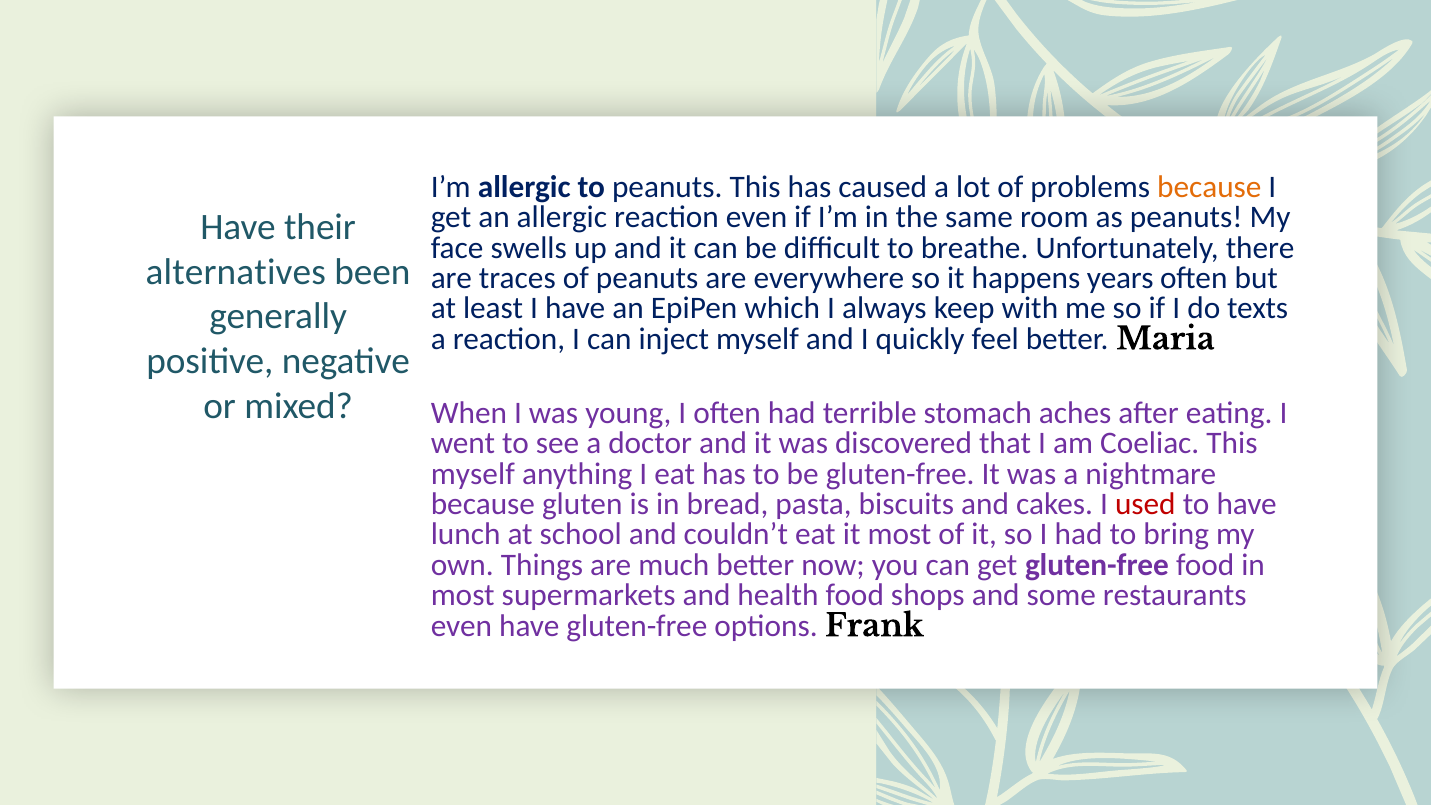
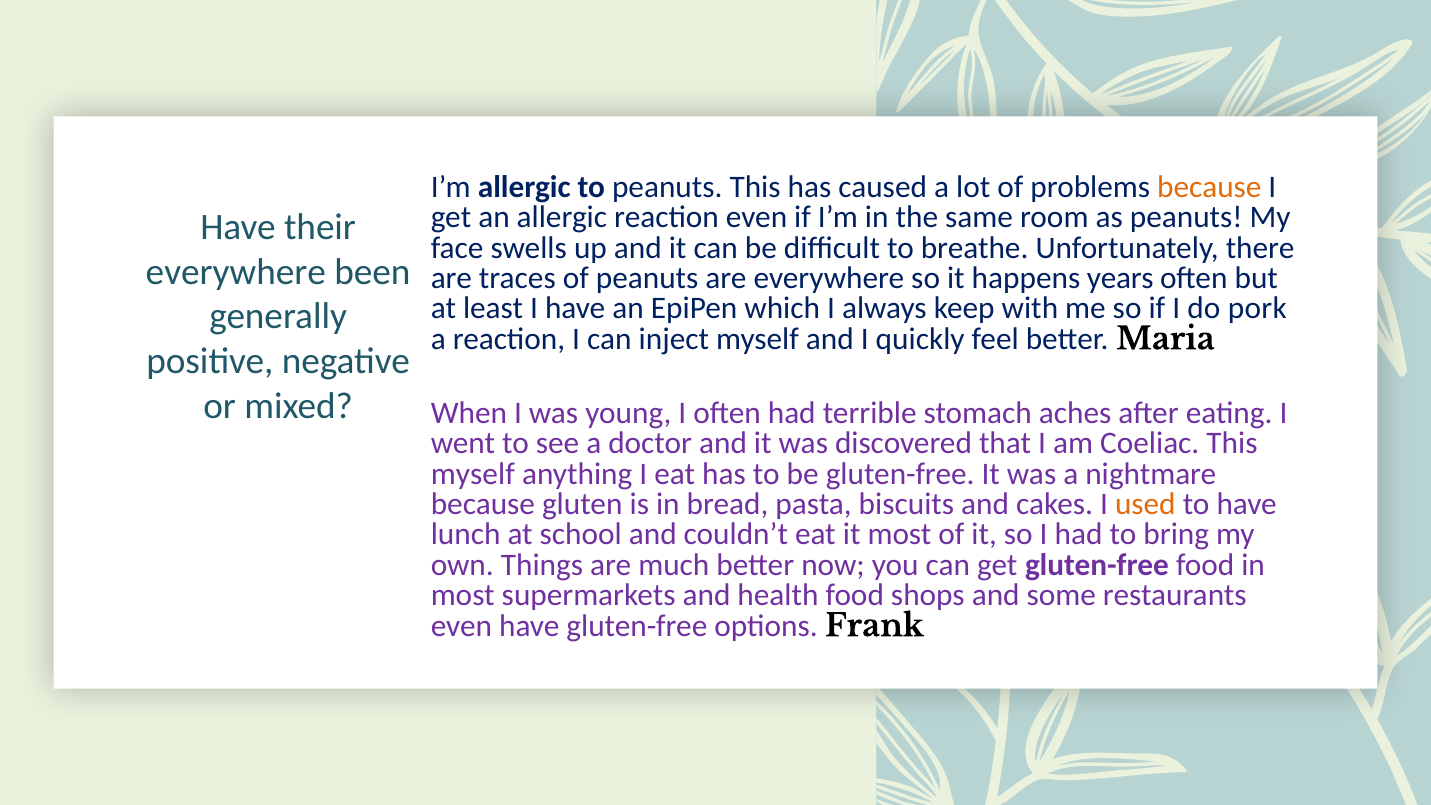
alternatives at (236, 272): alternatives -> everywhere
texts: texts -> pork
used colour: red -> orange
